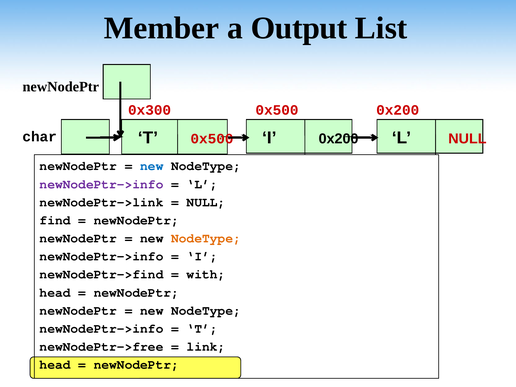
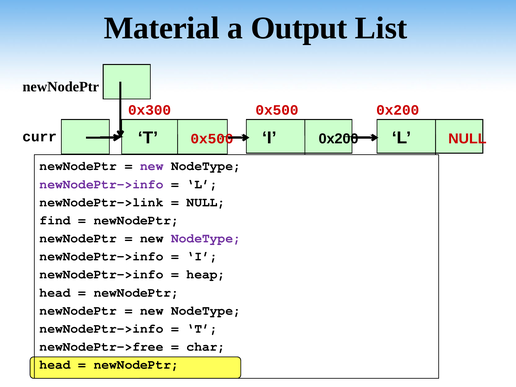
Member: Member -> Material
char: char -> curr
new at (152, 166) colour: blue -> purple
NodeType at (206, 238) colour: orange -> purple
newNodePtr->find at (102, 274): newNodePtr->find -> newNodePtr->info
with: with -> heap
link: link -> char
